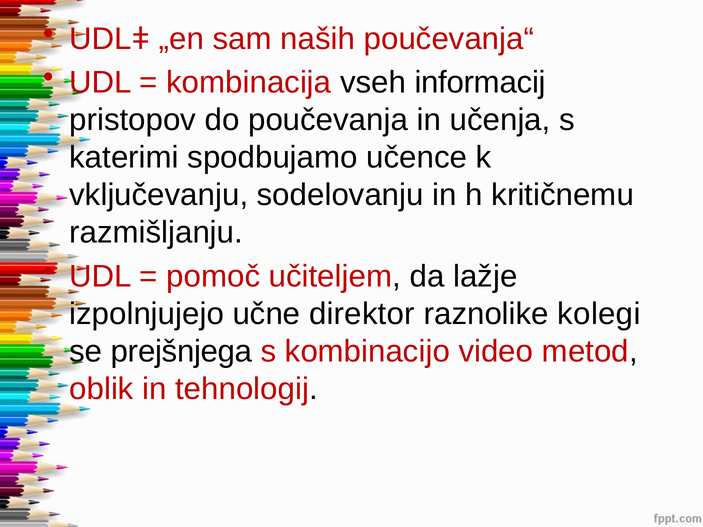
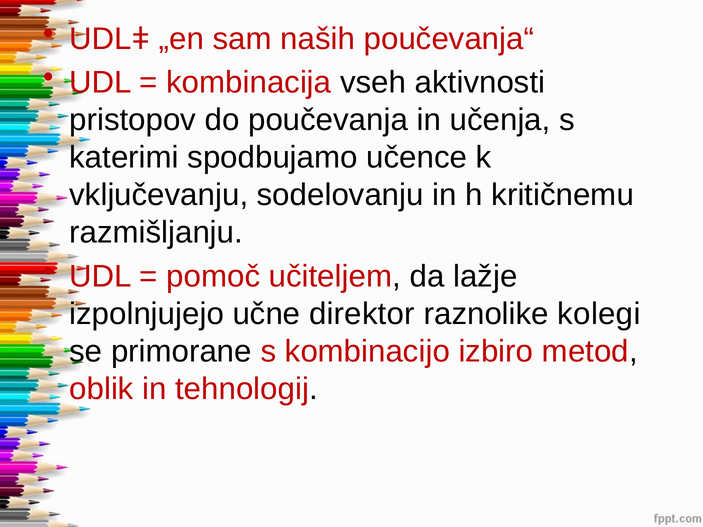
informacij: informacij -> aktivnosti
prejšnjega: prejšnjega -> primorane
video: video -> izbiro
